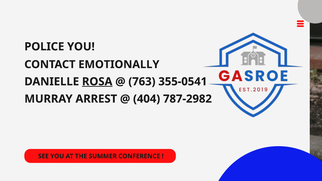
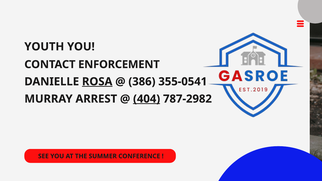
POLICE: POLICE -> YOUTH
EMOTIONALLY: EMOTIONALLY -> ENFORCEMENT
763: 763 -> 386
404 underline: none -> present
